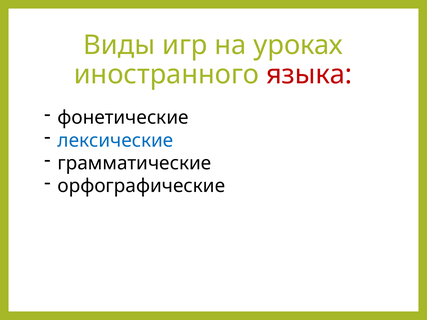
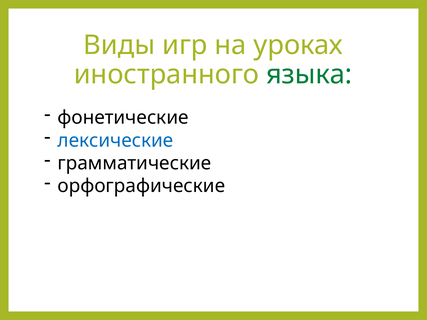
языка colour: red -> green
